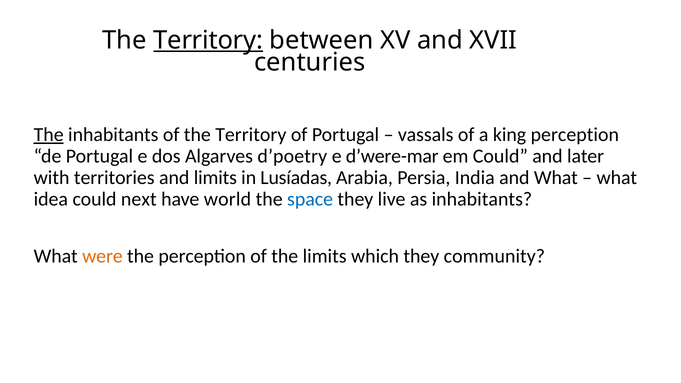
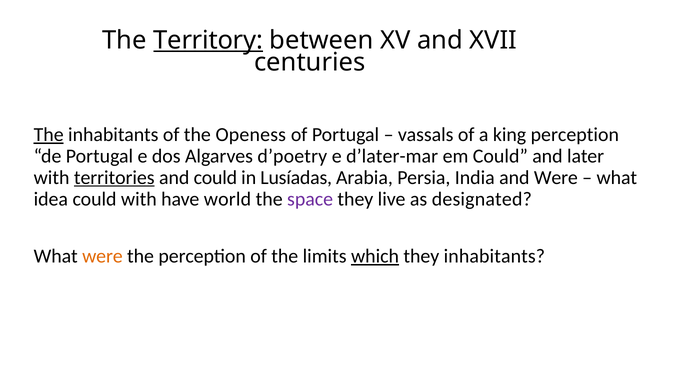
of the Territory: Territory -> Openess
d’were-mar: d’were-mar -> d’later-mar
territories underline: none -> present
and limits: limits -> could
and What: What -> Were
could next: next -> with
space colour: blue -> purple
as inhabitants: inhabitants -> designated
which underline: none -> present
they community: community -> inhabitants
